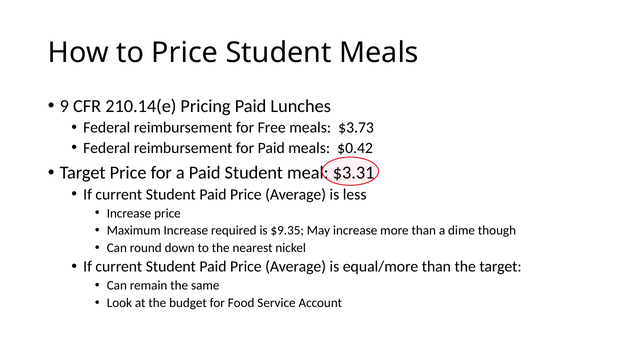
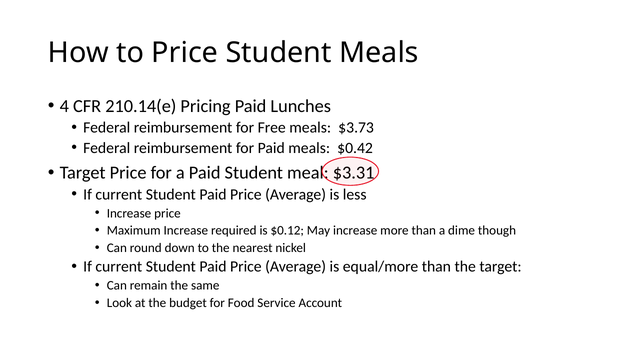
9: 9 -> 4
$9.35: $9.35 -> $0.12
